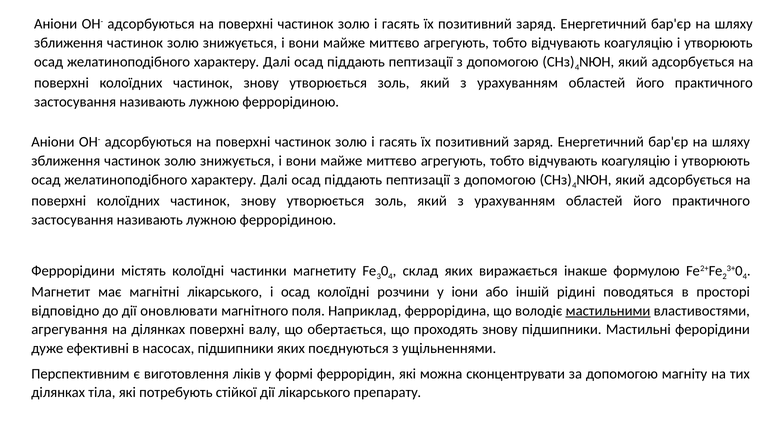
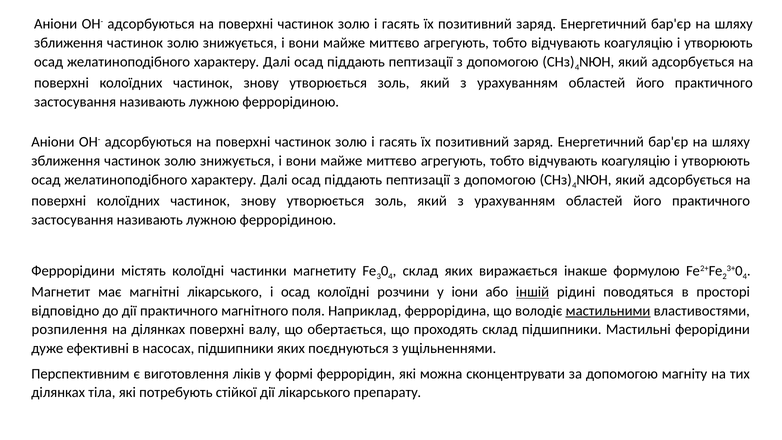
іншій underline: none -> present
дії оновлювати: оновлювати -> практичного
агрегування: агрегування -> розпилення
проходять знову: знову -> склад
